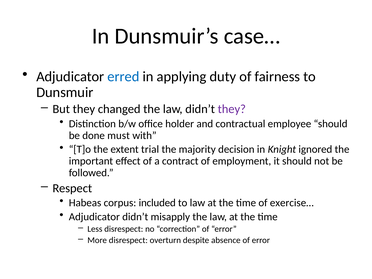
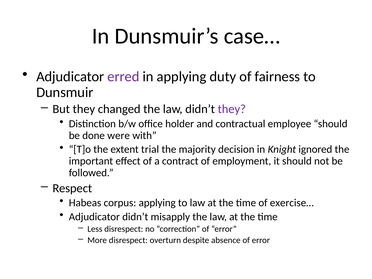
erred colour: blue -> purple
must: must -> were
corpus included: included -> applying
